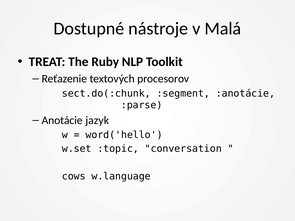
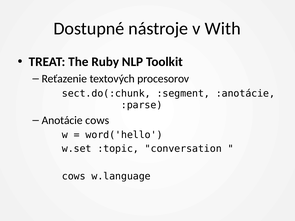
Malá: Malá -> With
Anotácie jazyk: jazyk -> cows
